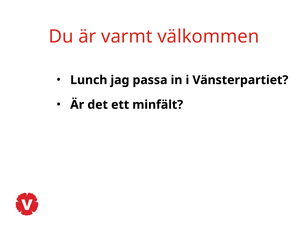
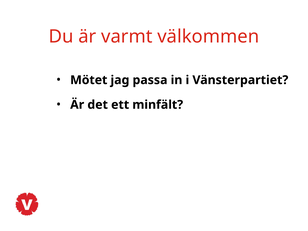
Lunch: Lunch -> Mötet
